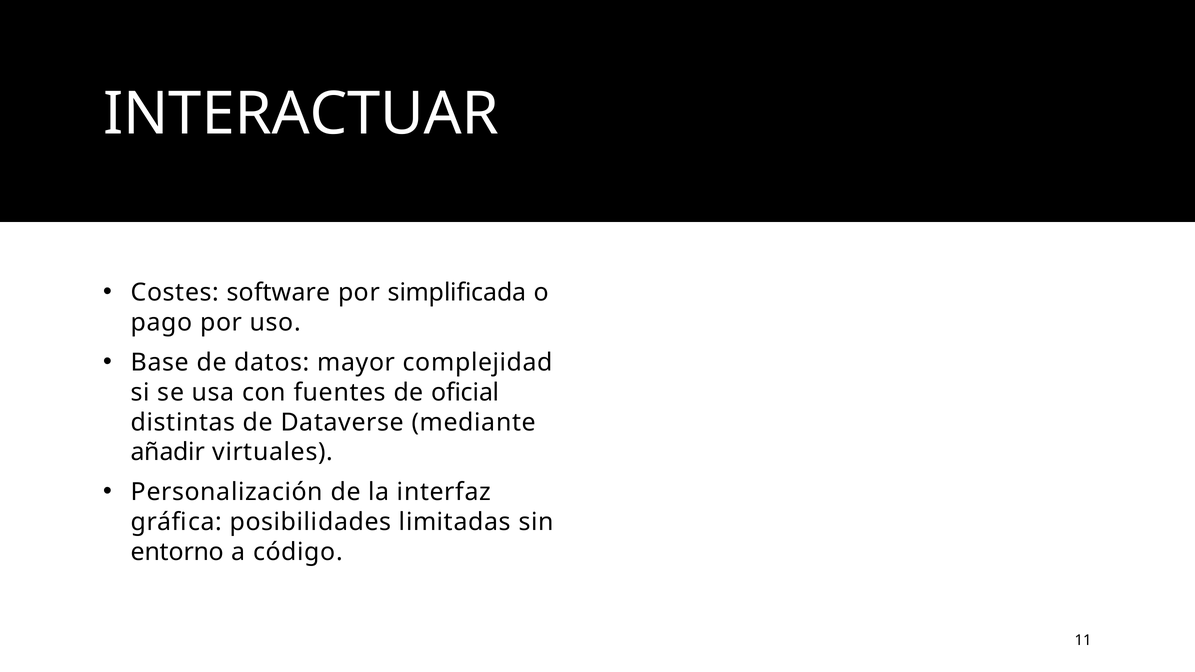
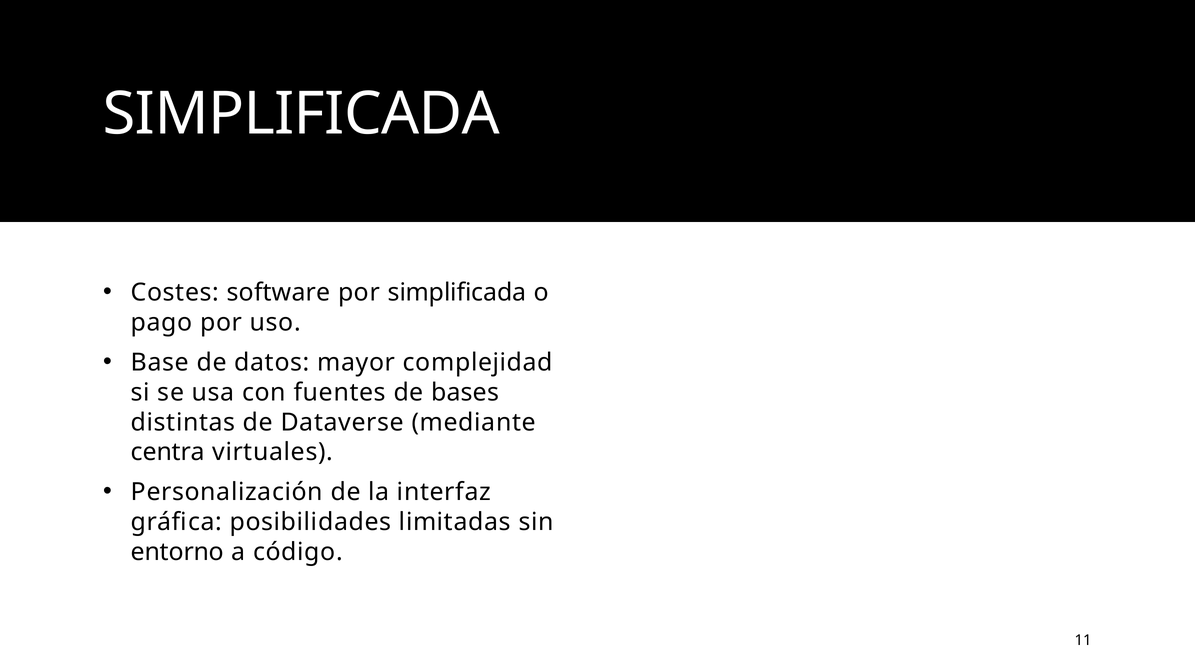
INTERACTUAR at (301, 114): INTERACTUAR -> SIMPLIFICADA
oficial: oficial -> bases
añadir: añadir -> centra
